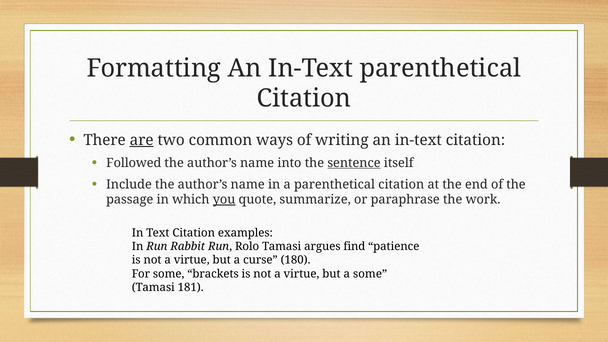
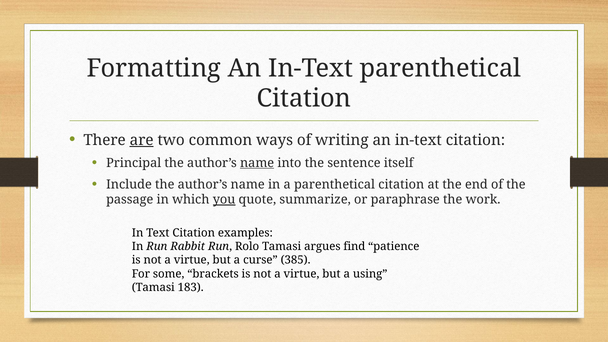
Followed: Followed -> Principal
name at (257, 163) underline: none -> present
sentence underline: present -> none
180: 180 -> 385
a some: some -> using
181: 181 -> 183
